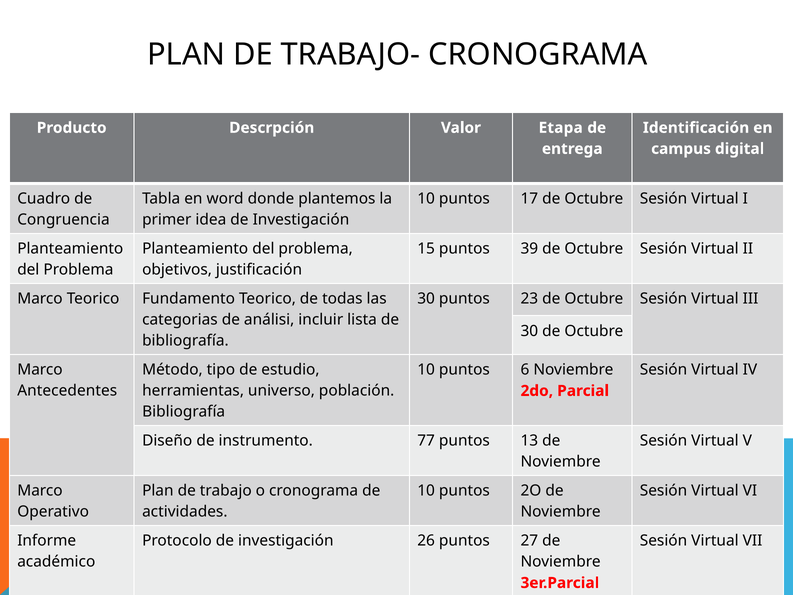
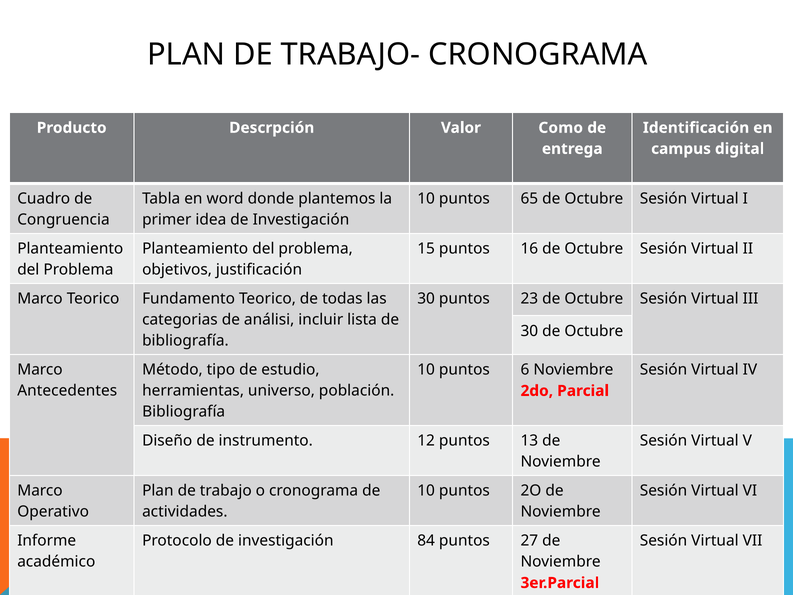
Etapa: Etapa -> Como
17: 17 -> 65
39: 39 -> 16
77: 77 -> 12
26: 26 -> 84
